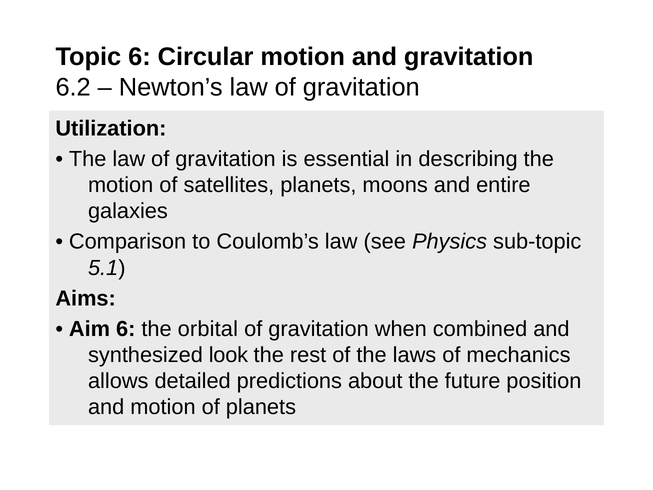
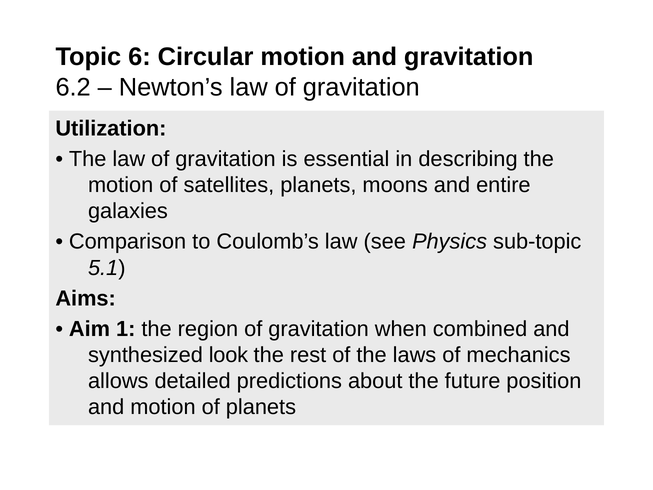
Aim 6: 6 -> 1
orbital: orbital -> region
